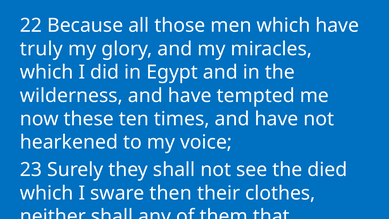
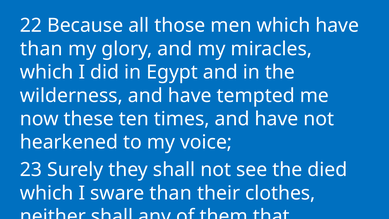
truly at (41, 49): truly -> than
sware then: then -> than
